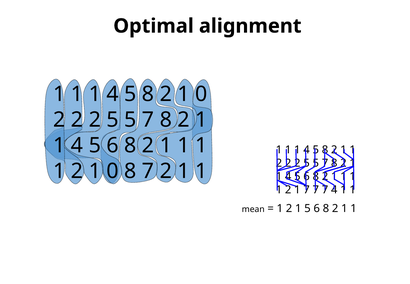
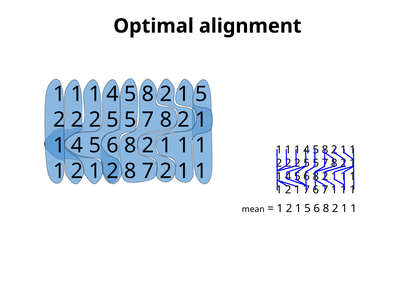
8 2 1 0: 0 -> 5
1 2 1 0: 0 -> 2
1 7 7: 7 -> 6
7 4: 4 -> 1
